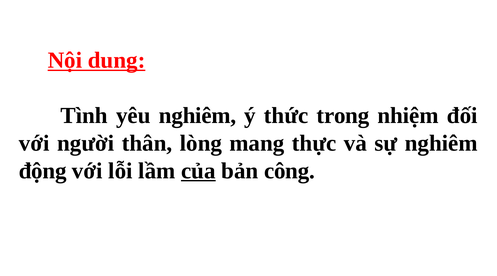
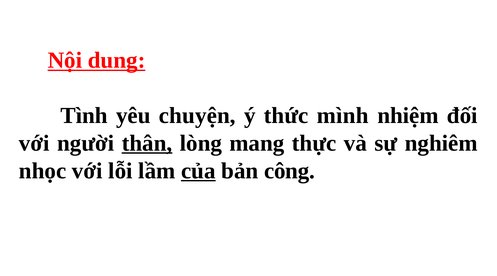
yêu nghiêm: nghiêm -> chuyện
trong: trong -> mình
thân underline: none -> present
động: động -> nhọc
